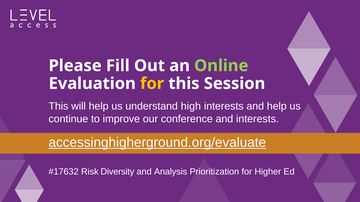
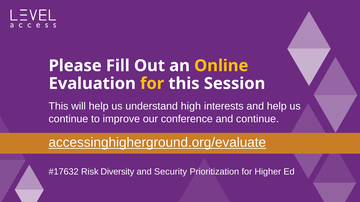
Online colour: light green -> yellow
and interests: interests -> continue
Analysis: Analysis -> Security
